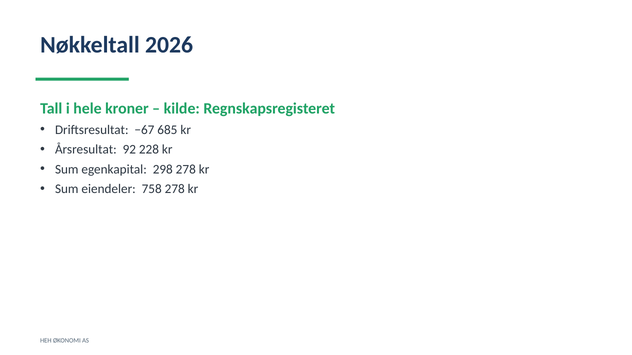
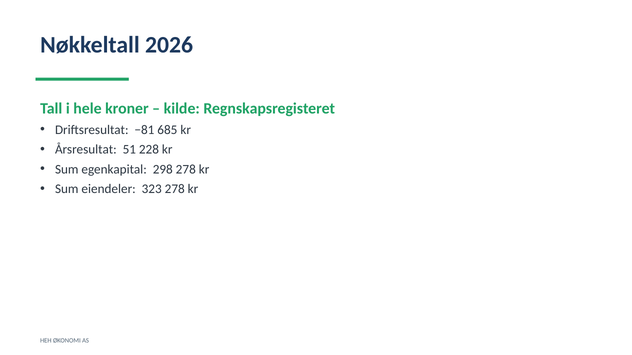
−67: −67 -> −81
92: 92 -> 51
758: 758 -> 323
